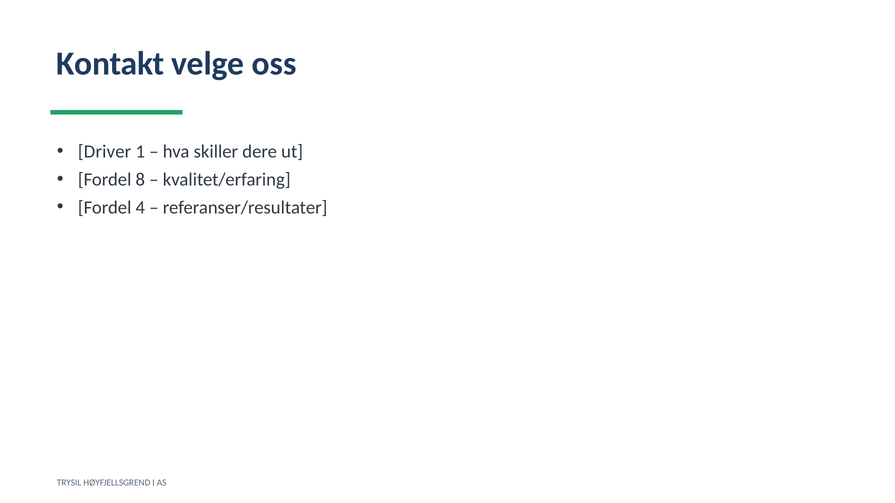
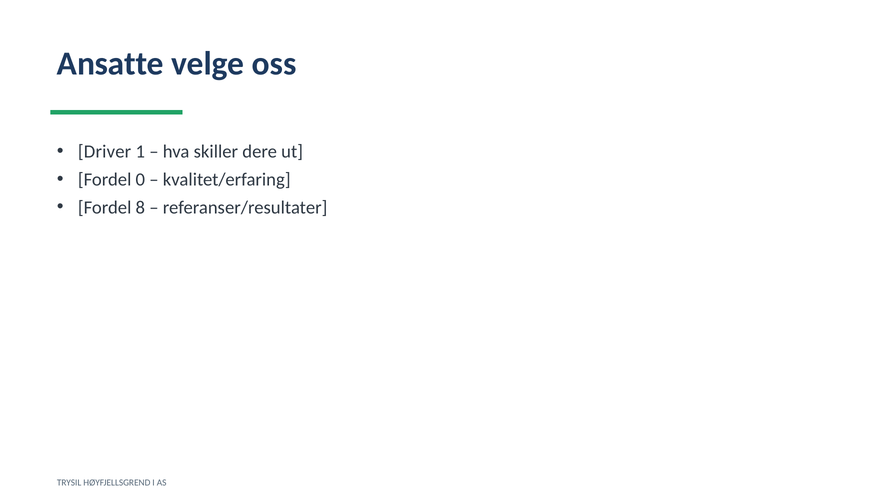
Kontakt: Kontakt -> Ansatte
8: 8 -> 0
4: 4 -> 8
